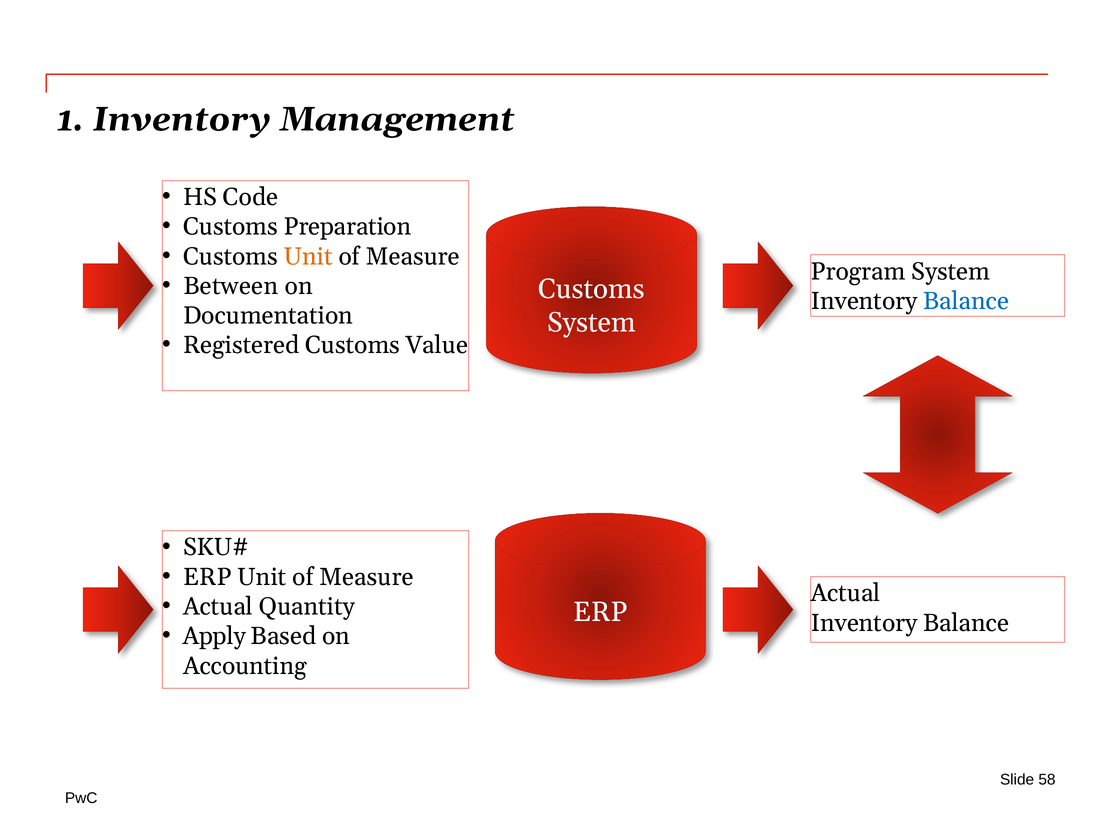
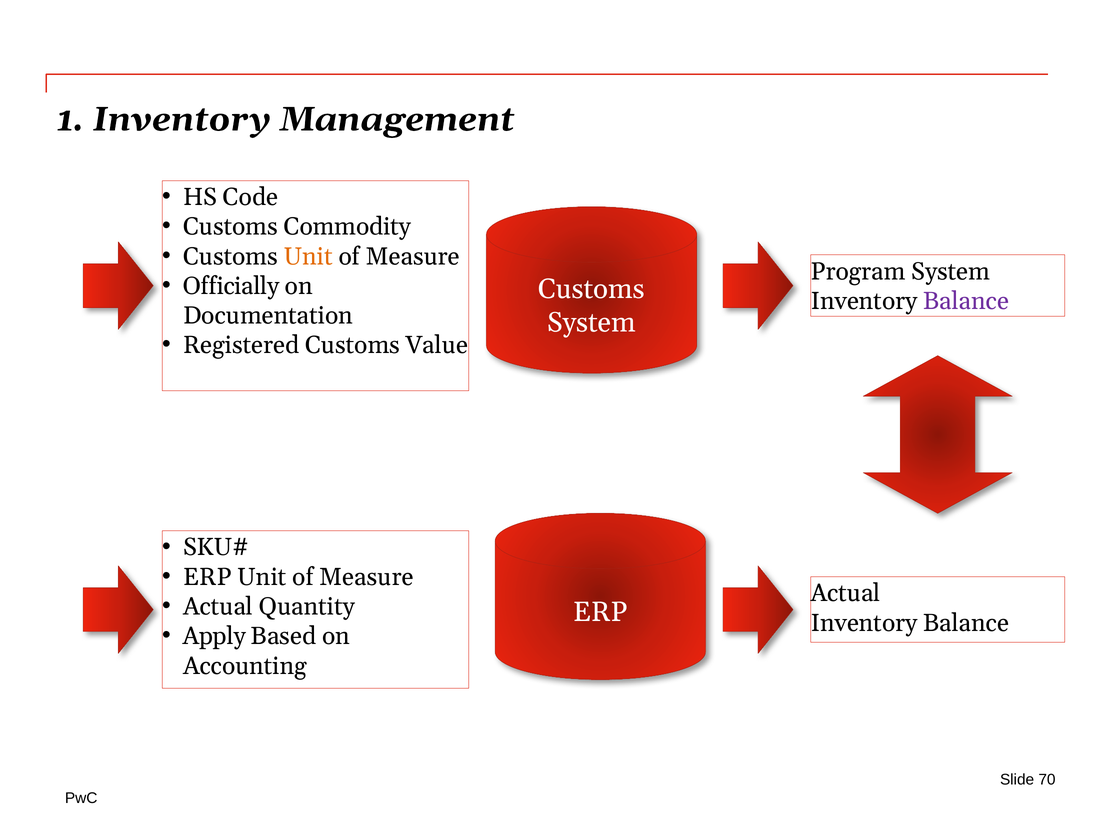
Preparation: Preparation -> Commodity
Between: Between -> Officially
Balance at (966, 301) colour: blue -> purple
58: 58 -> 70
